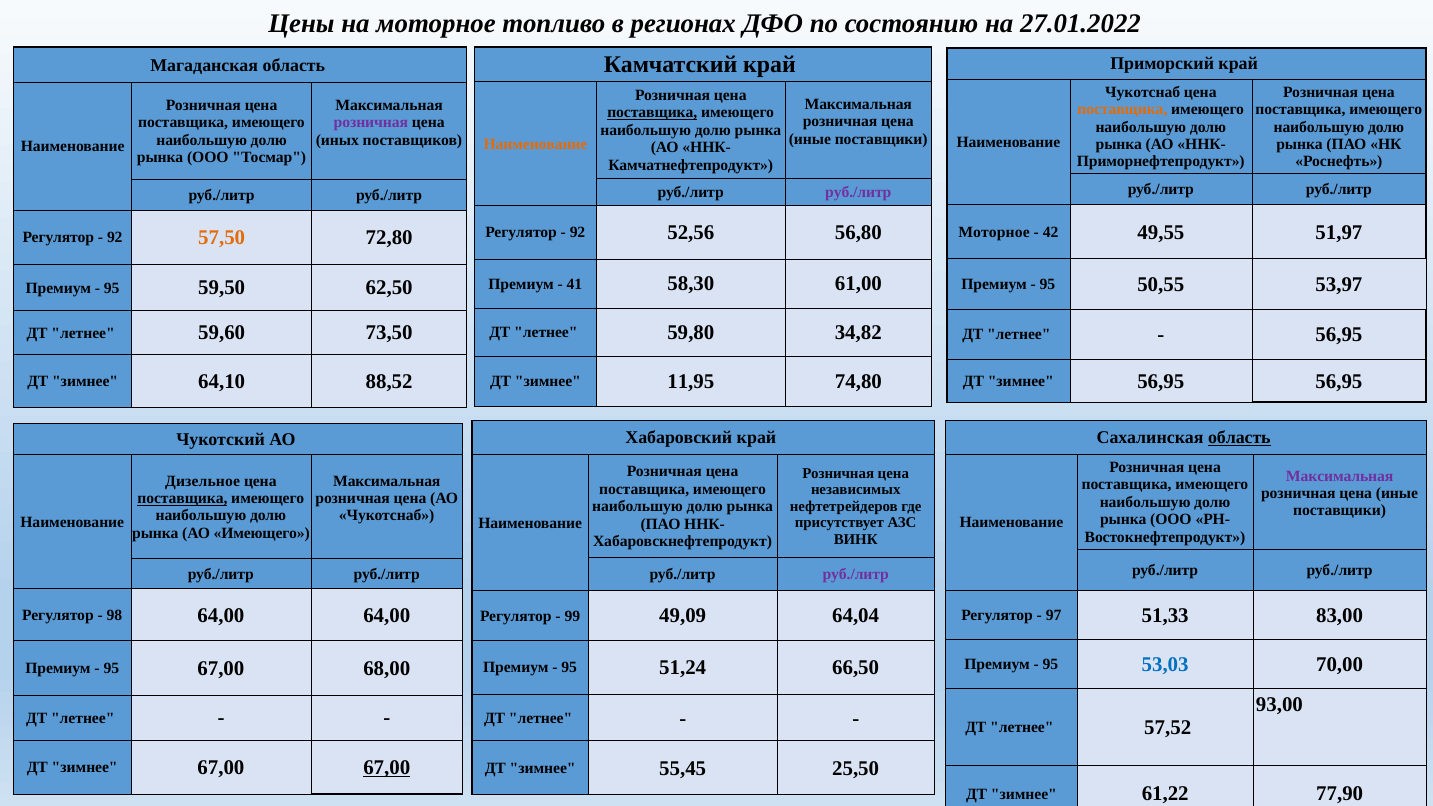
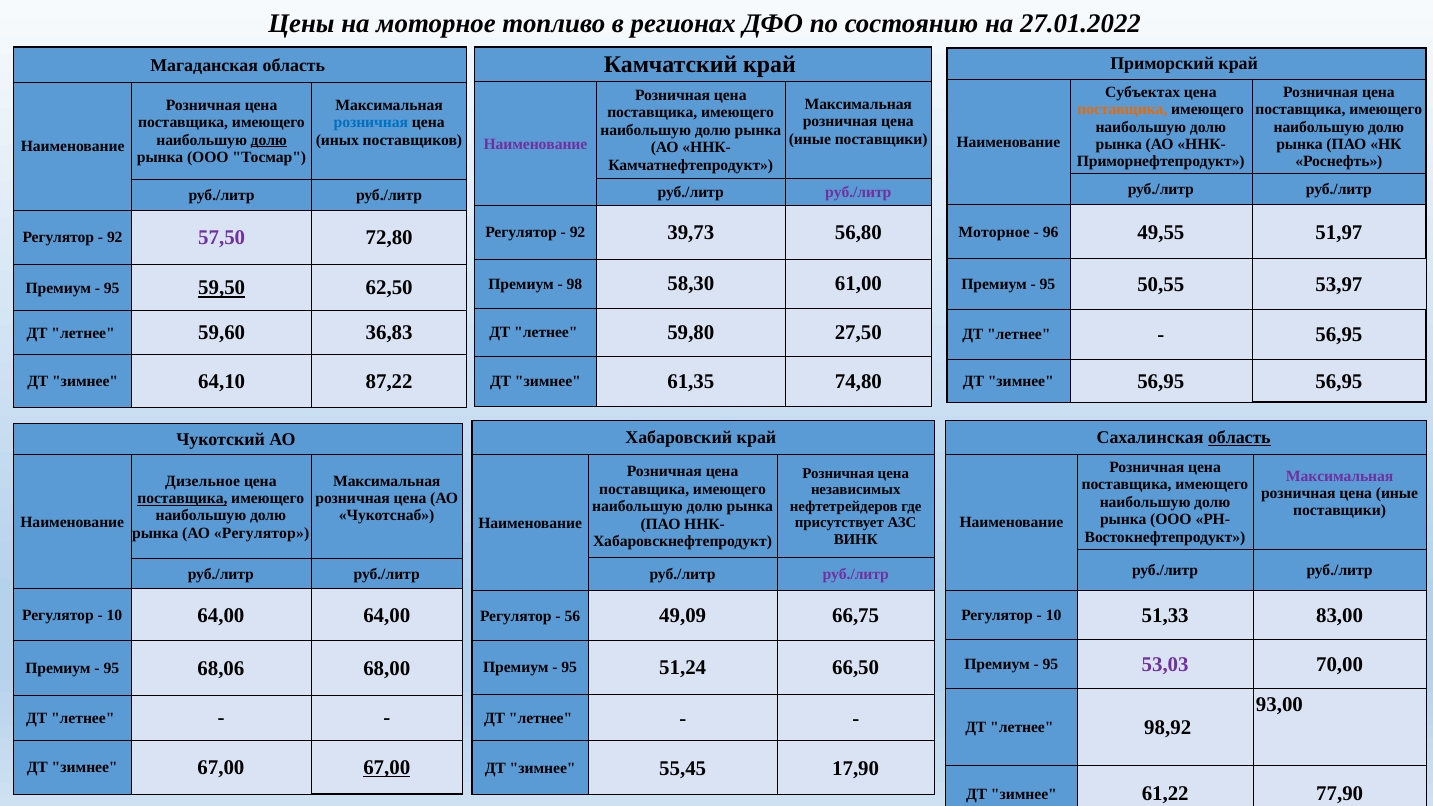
Чукотснаб at (1143, 92): Чукотснаб -> Субъектах
поставщика at (652, 113) underline: present -> none
розничная at (371, 123) colour: purple -> blue
долю at (269, 140) underline: none -> present
Наименование at (535, 144) colour: orange -> purple
42: 42 -> 96
52,56: 52,56 -> 39,73
57,50 colour: orange -> purple
41: 41 -> 98
59,50 underline: none -> present
34,82: 34,82 -> 27,50
73,50: 73,50 -> 36,83
88,52: 88,52 -> 87,22
11,95: 11,95 -> 61,35
АО Имеющего: Имеющего -> Регулятор
98 at (114, 615): 98 -> 10
97 at (1054, 615): 97 -> 10
99: 99 -> 56
64,04: 64,04 -> 66,75
53,03 colour: blue -> purple
95 67,00: 67,00 -> 68,06
57,52: 57,52 -> 98,92
25,50: 25,50 -> 17,90
